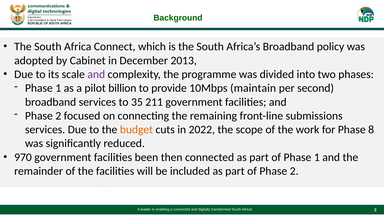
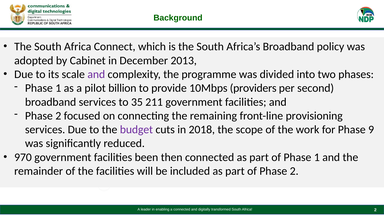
maintain: maintain -> providers
submissions: submissions -> provisioning
budget colour: orange -> purple
2022: 2022 -> 2018
8: 8 -> 9
